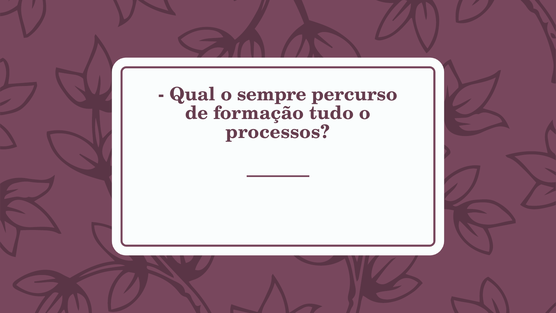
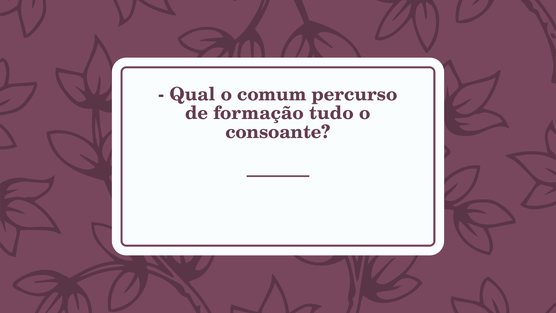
sempre: sempre -> comum
processos: processos -> consoante
